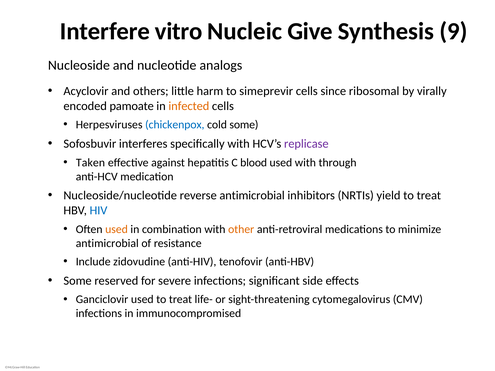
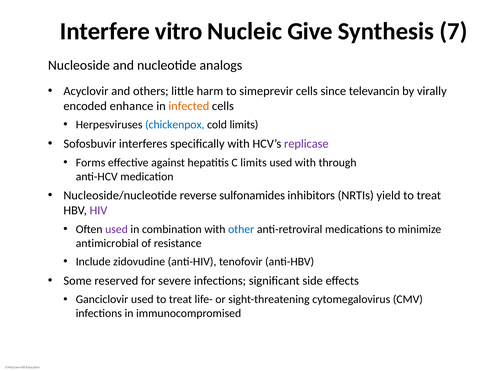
9: 9 -> 7
ribosomal: ribosomal -> televancin
pamoate: pamoate -> enhance
cold some: some -> limits
Taken: Taken -> Forms
C blood: blood -> limits
reverse antimicrobial: antimicrobial -> sulfonamides
HIV colour: blue -> purple
used at (117, 229) colour: orange -> purple
other colour: orange -> blue
